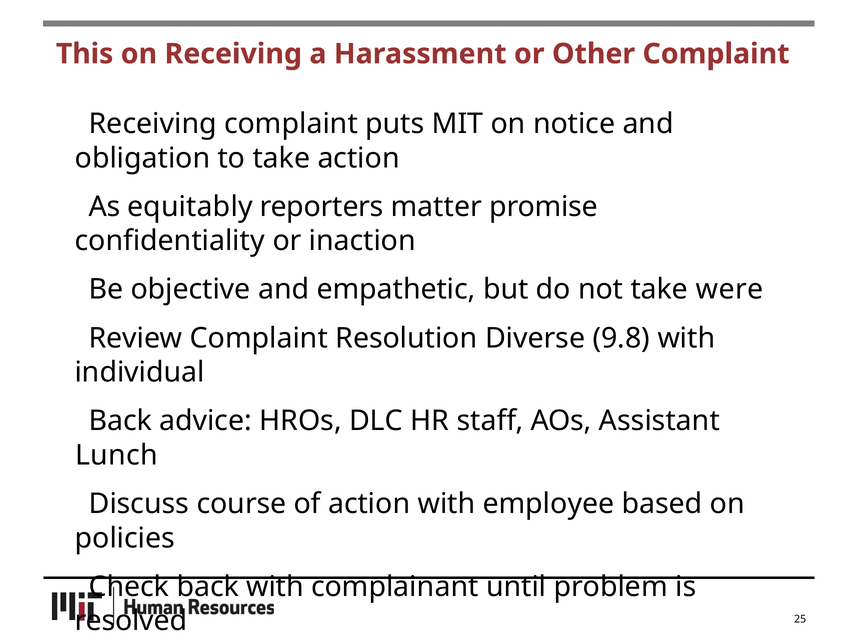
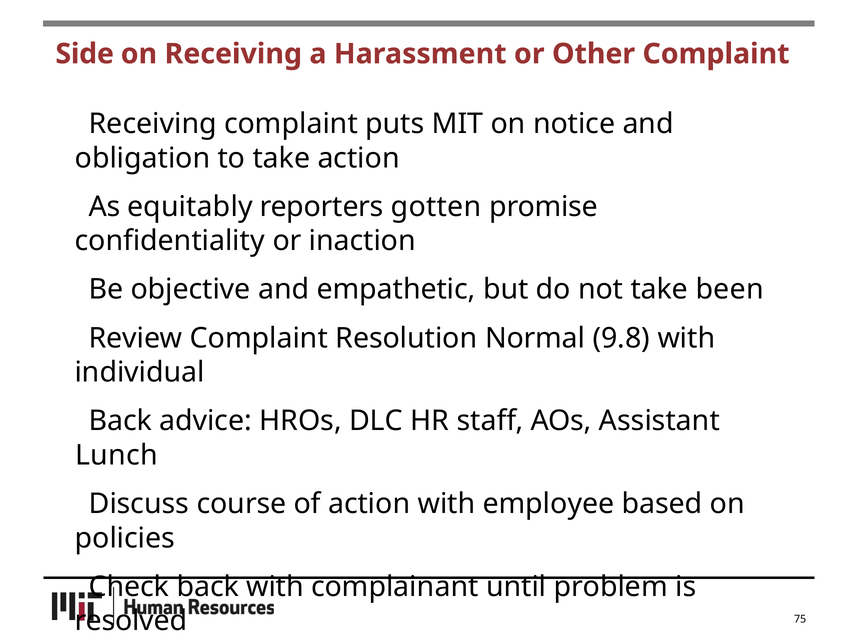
This: This -> Side
matter: matter -> gotten
were: were -> been
Diverse: Diverse -> Normal
25: 25 -> 75
